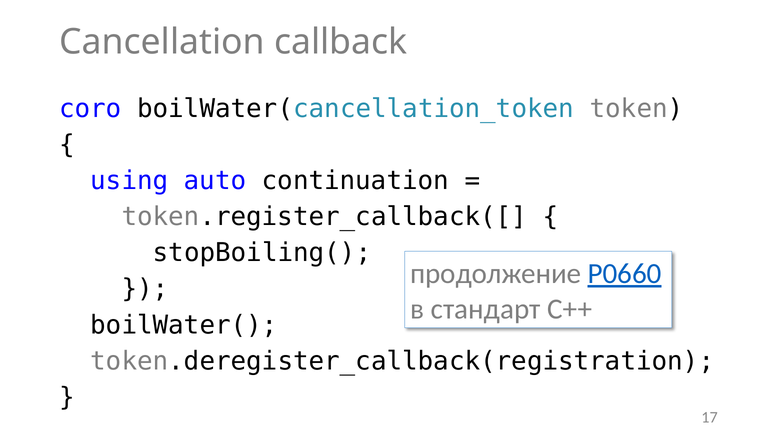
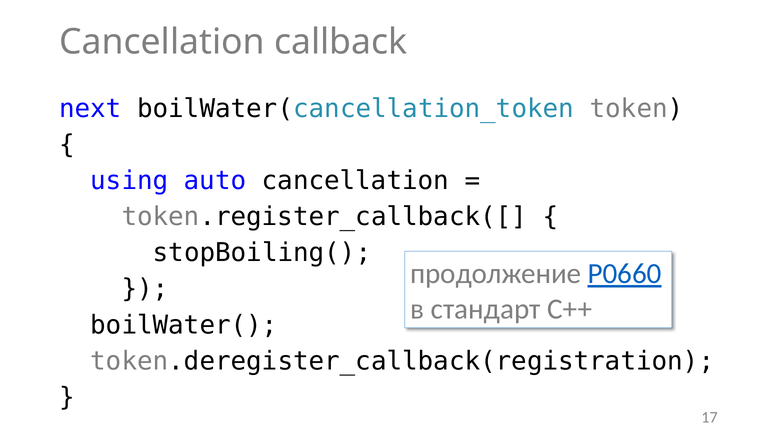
coro: coro -> next
auto continuation: continuation -> cancellation
